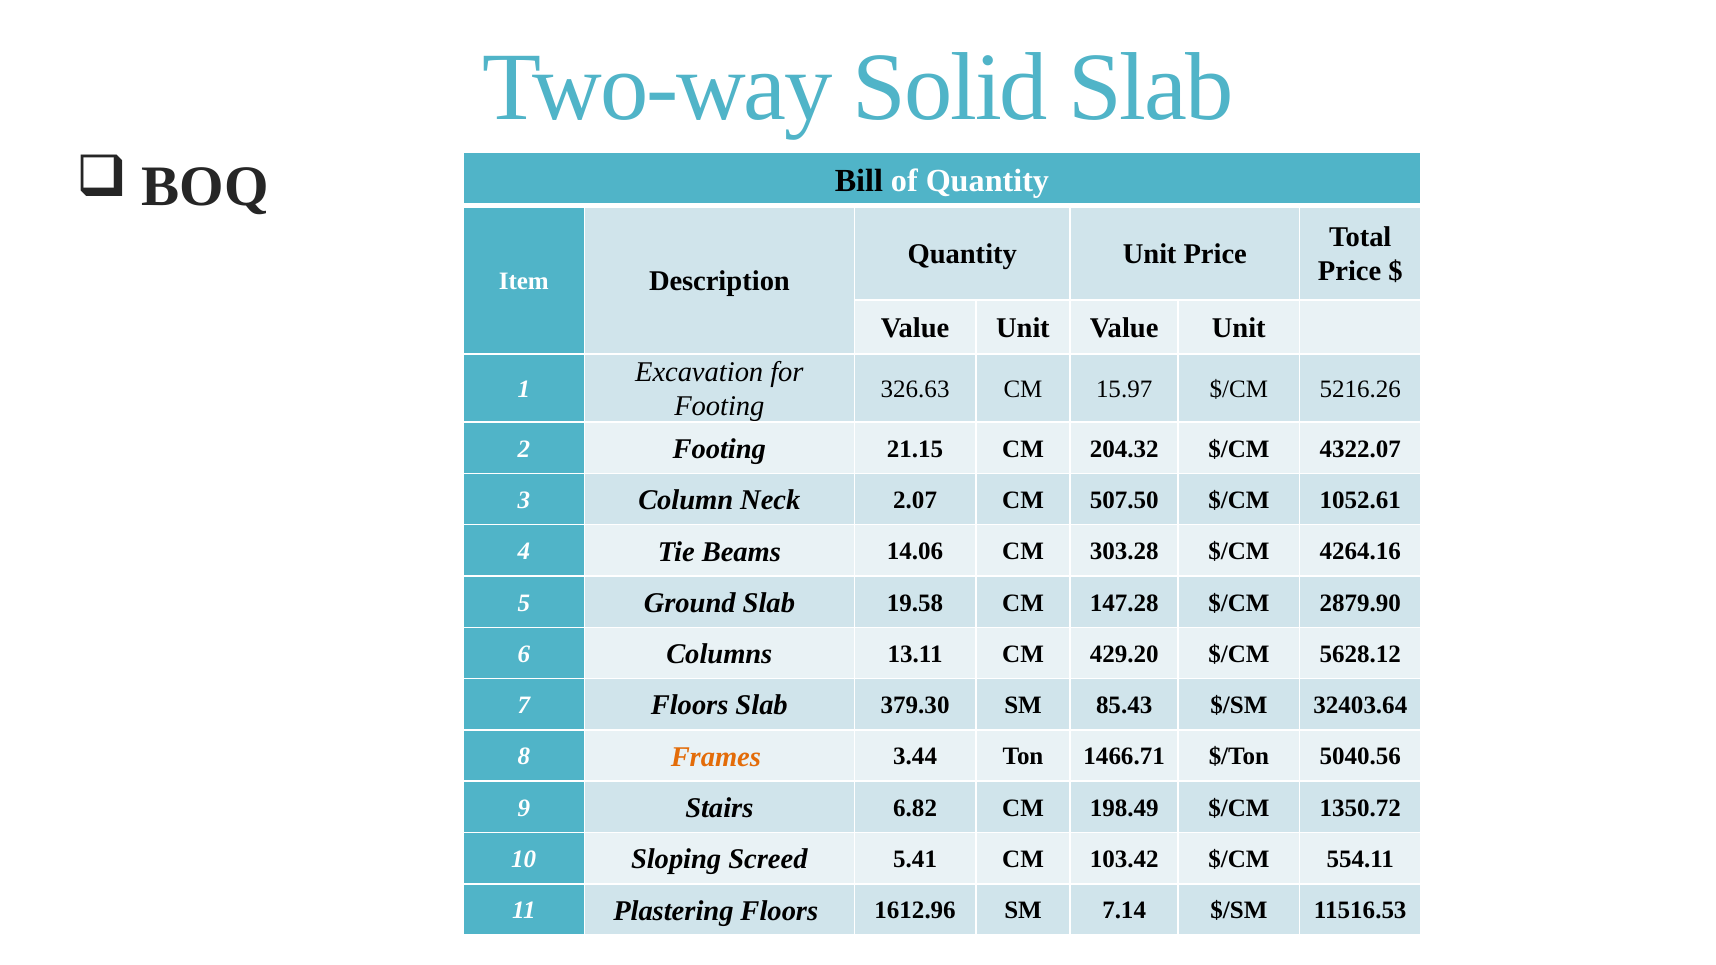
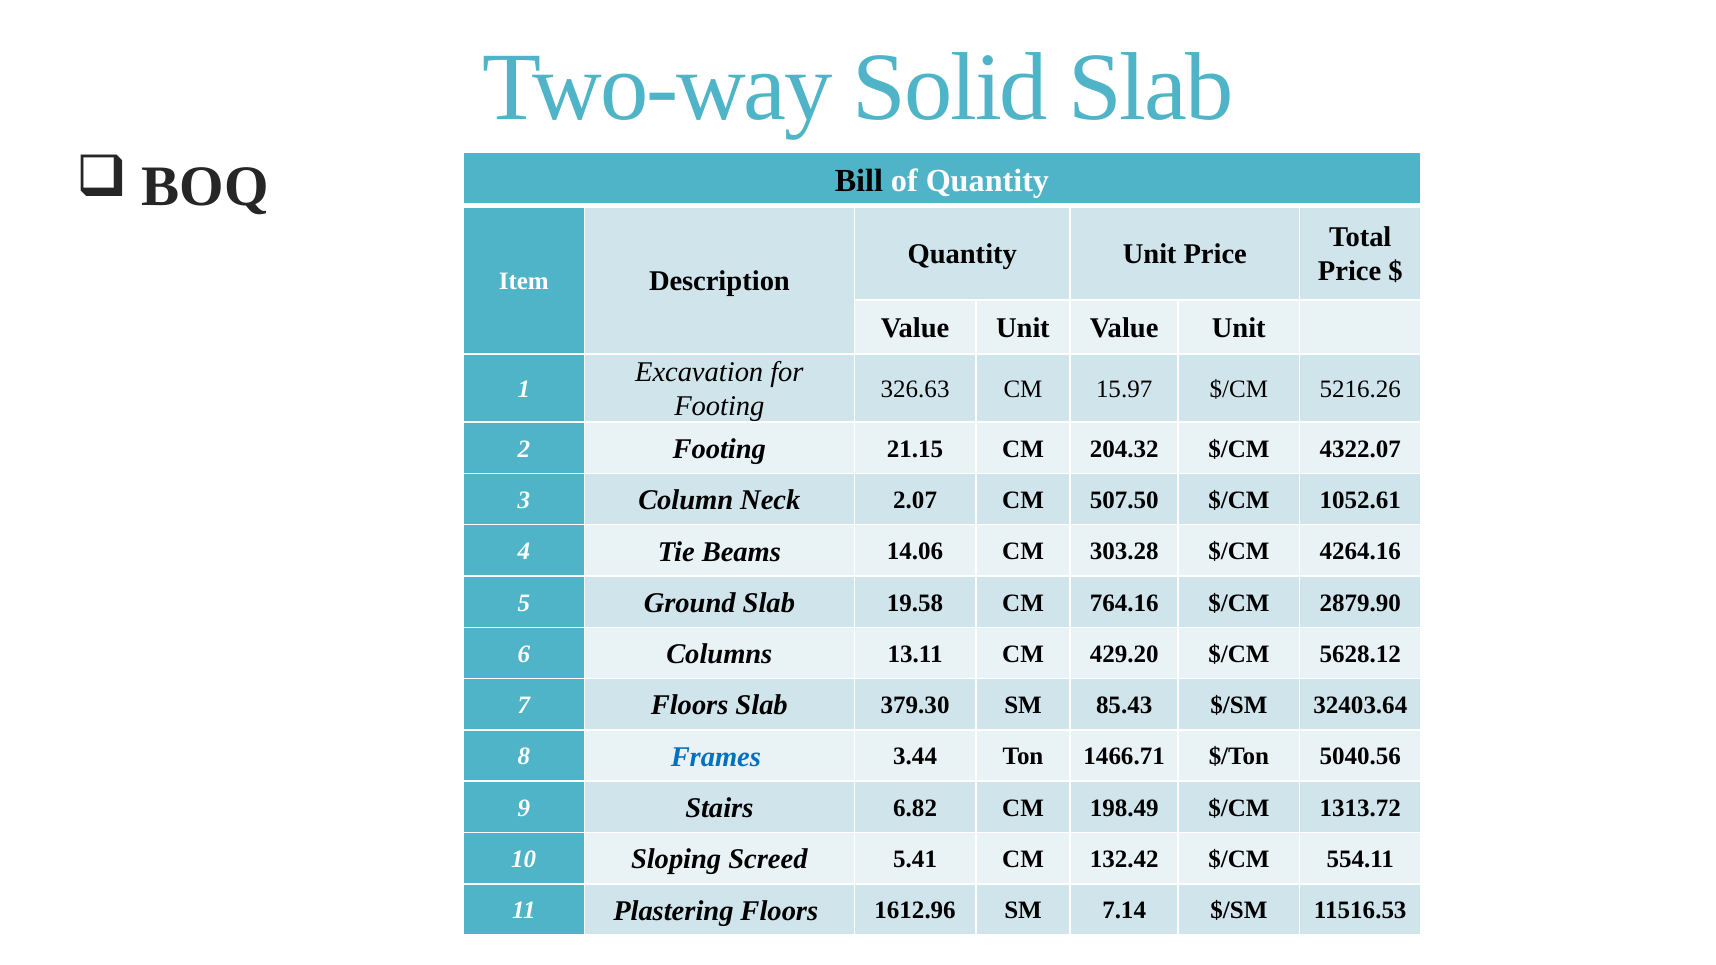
147.28: 147.28 -> 764.16
Frames colour: orange -> blue
1350.72: 1350.72 -> 1313.72
103.42: 103.42 -> 132.42
